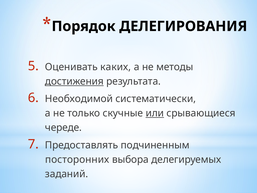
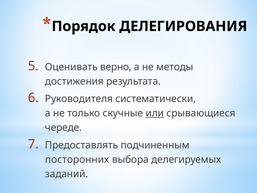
каких: каких -> верно
достижения underline: present -> none
Необходимой: Необходимой -> Руководителя
